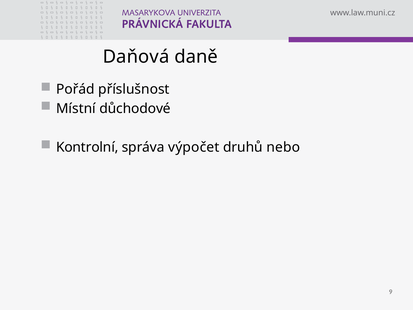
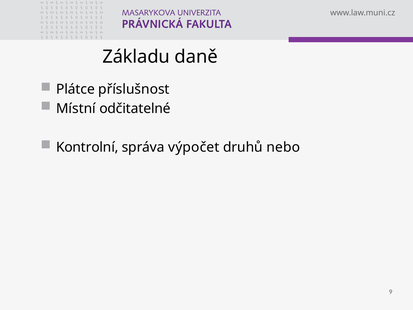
Daňová: Daňová -> Základu
Pořád: Pořád -> Plátce
důchodové: důchodové -> odčitatelné
